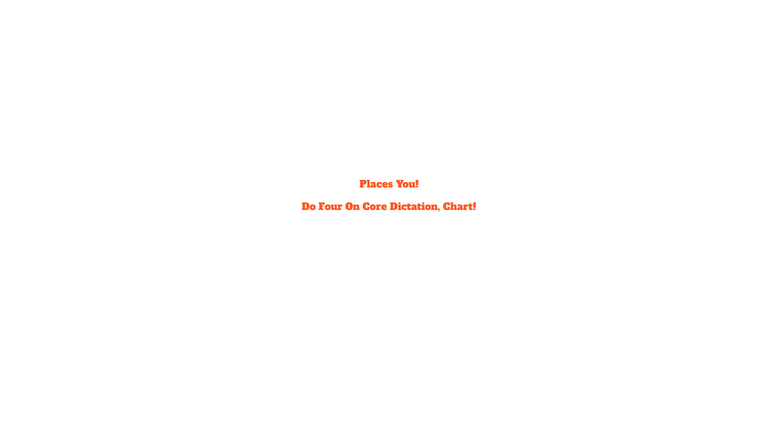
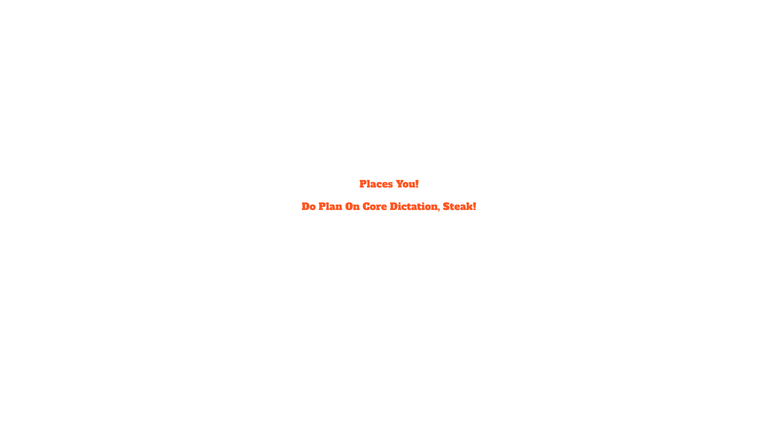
Four: Four -> Plan
Chart: Chart -> Steak
